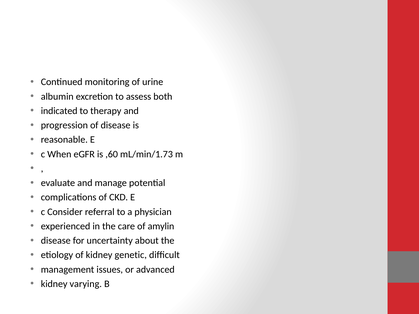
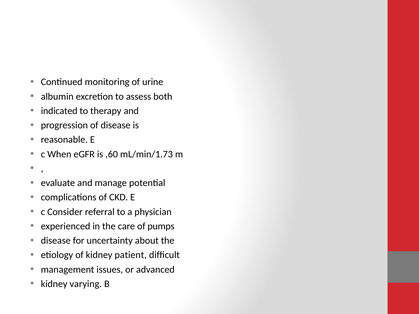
amylin: amylin -> pumps
genetic: genetic -> patient
